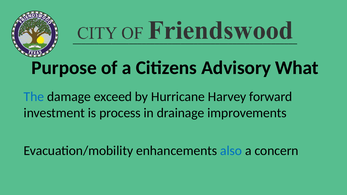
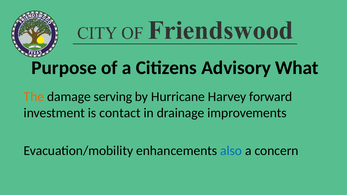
The colour: blue -> orange
exceed: exceed -> serving
process: process -> contact
